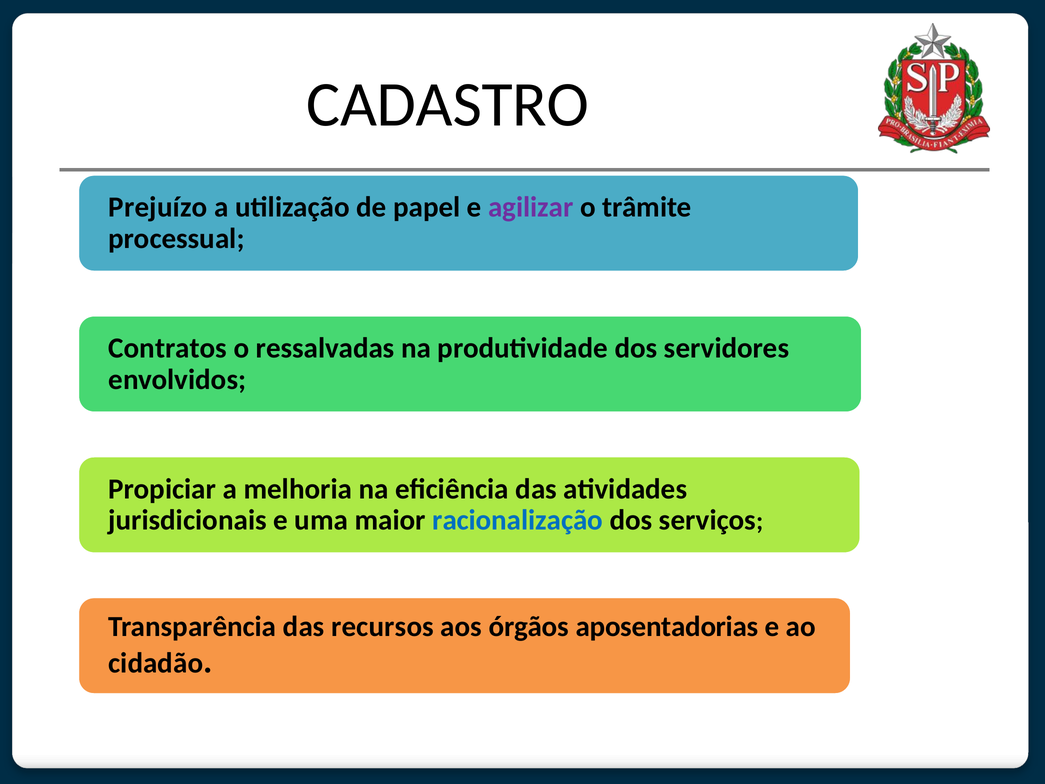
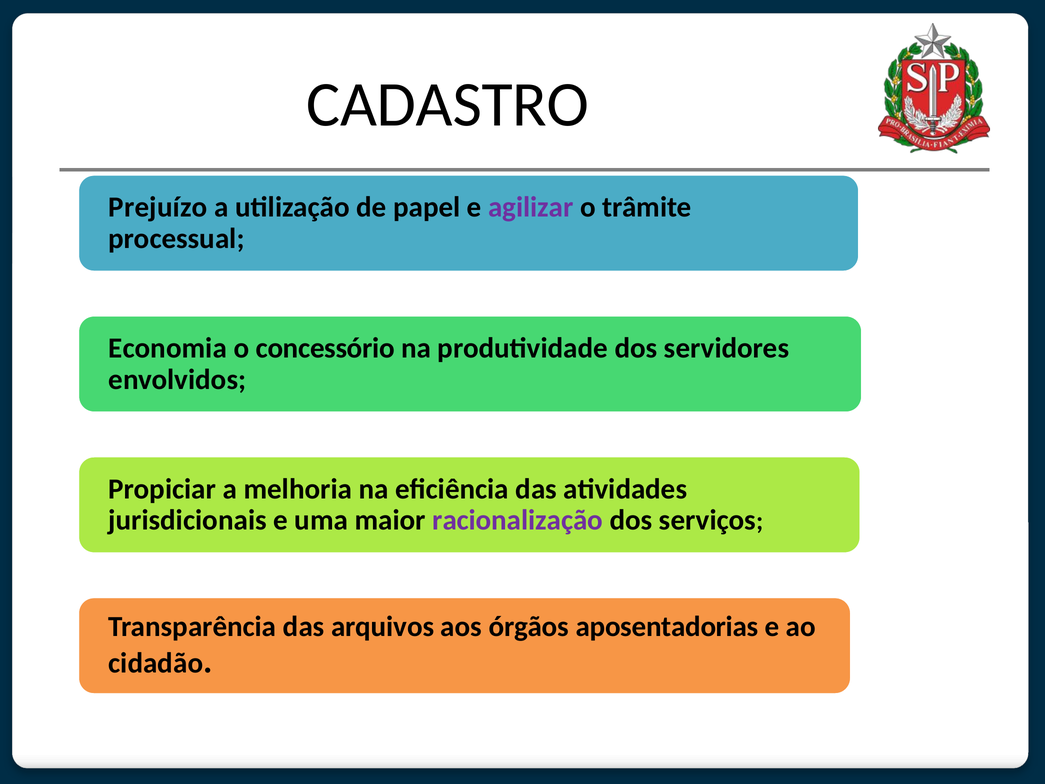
Contratos: Contratos -> Economia
ressalvadas: ressalvadas -> concessório
racionalização colour: blue -> purple
recursos: recursos -> arquivos
